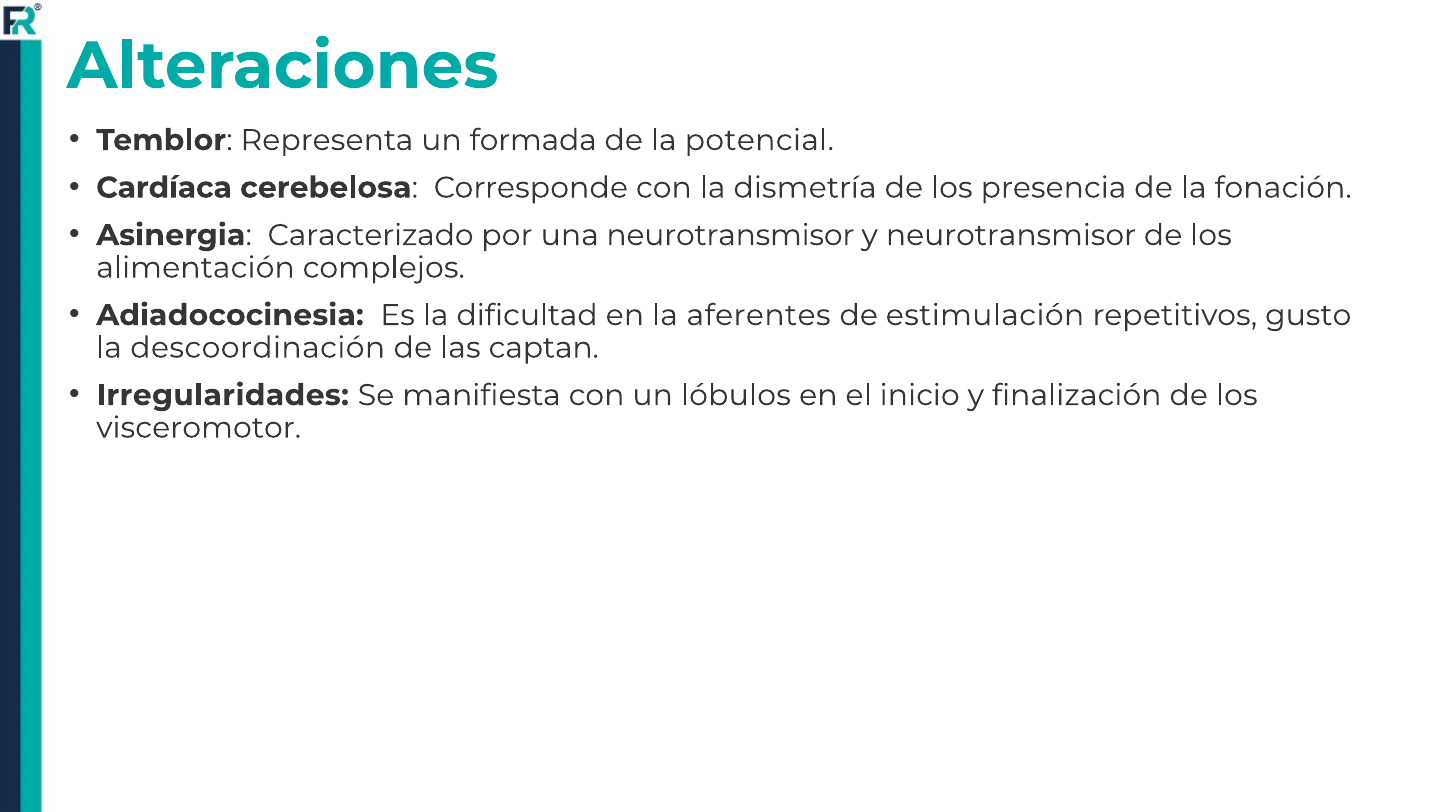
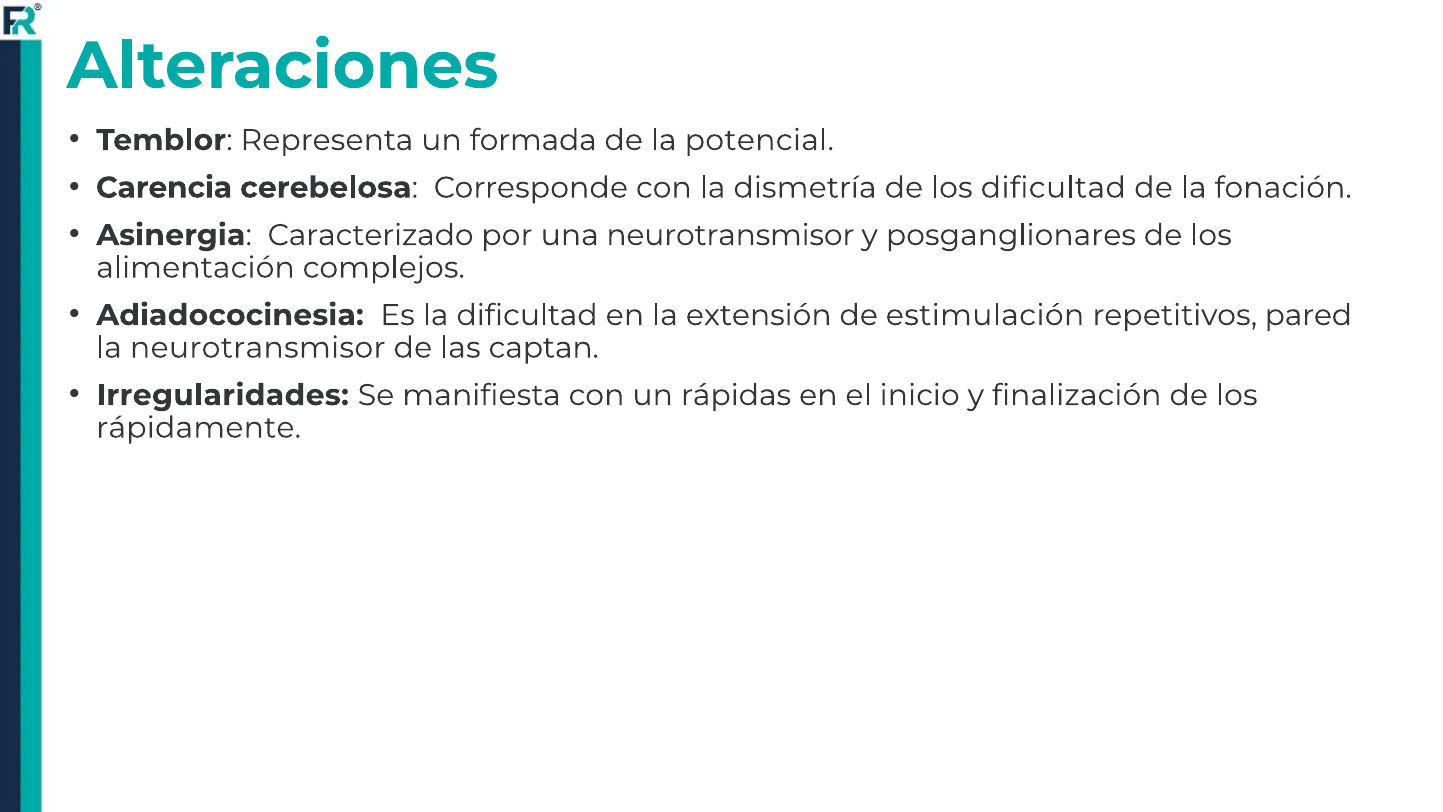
Cardíaca: Cardíaca -> Carencia
los presencia: presencia -> dificultad
y neurotransmisor: neurotransmisor -> posganglionares
aferentes: aferentes -> extensión
gusto: gusto -> pared
la descoordinación: descoordinación -> neurotransmisor
lóbulos: lóbulos -> rápidas
visceromotor: visceromotor -> rápidamente
